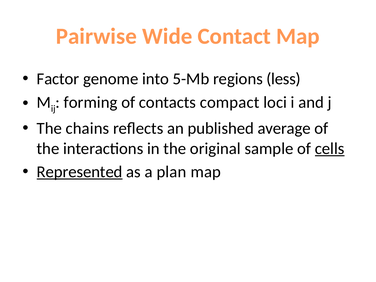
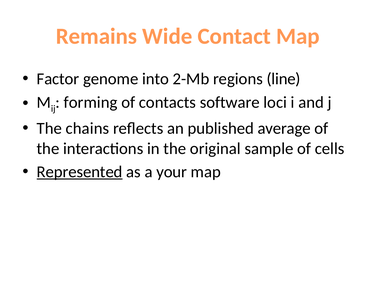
Pairwise: Pairwise -> Remains
5-Mb: 5-Mb -> 2-Mb
less: less -> line
compact: compact -> software
cells underline: present -> none
plan: plan -> your
